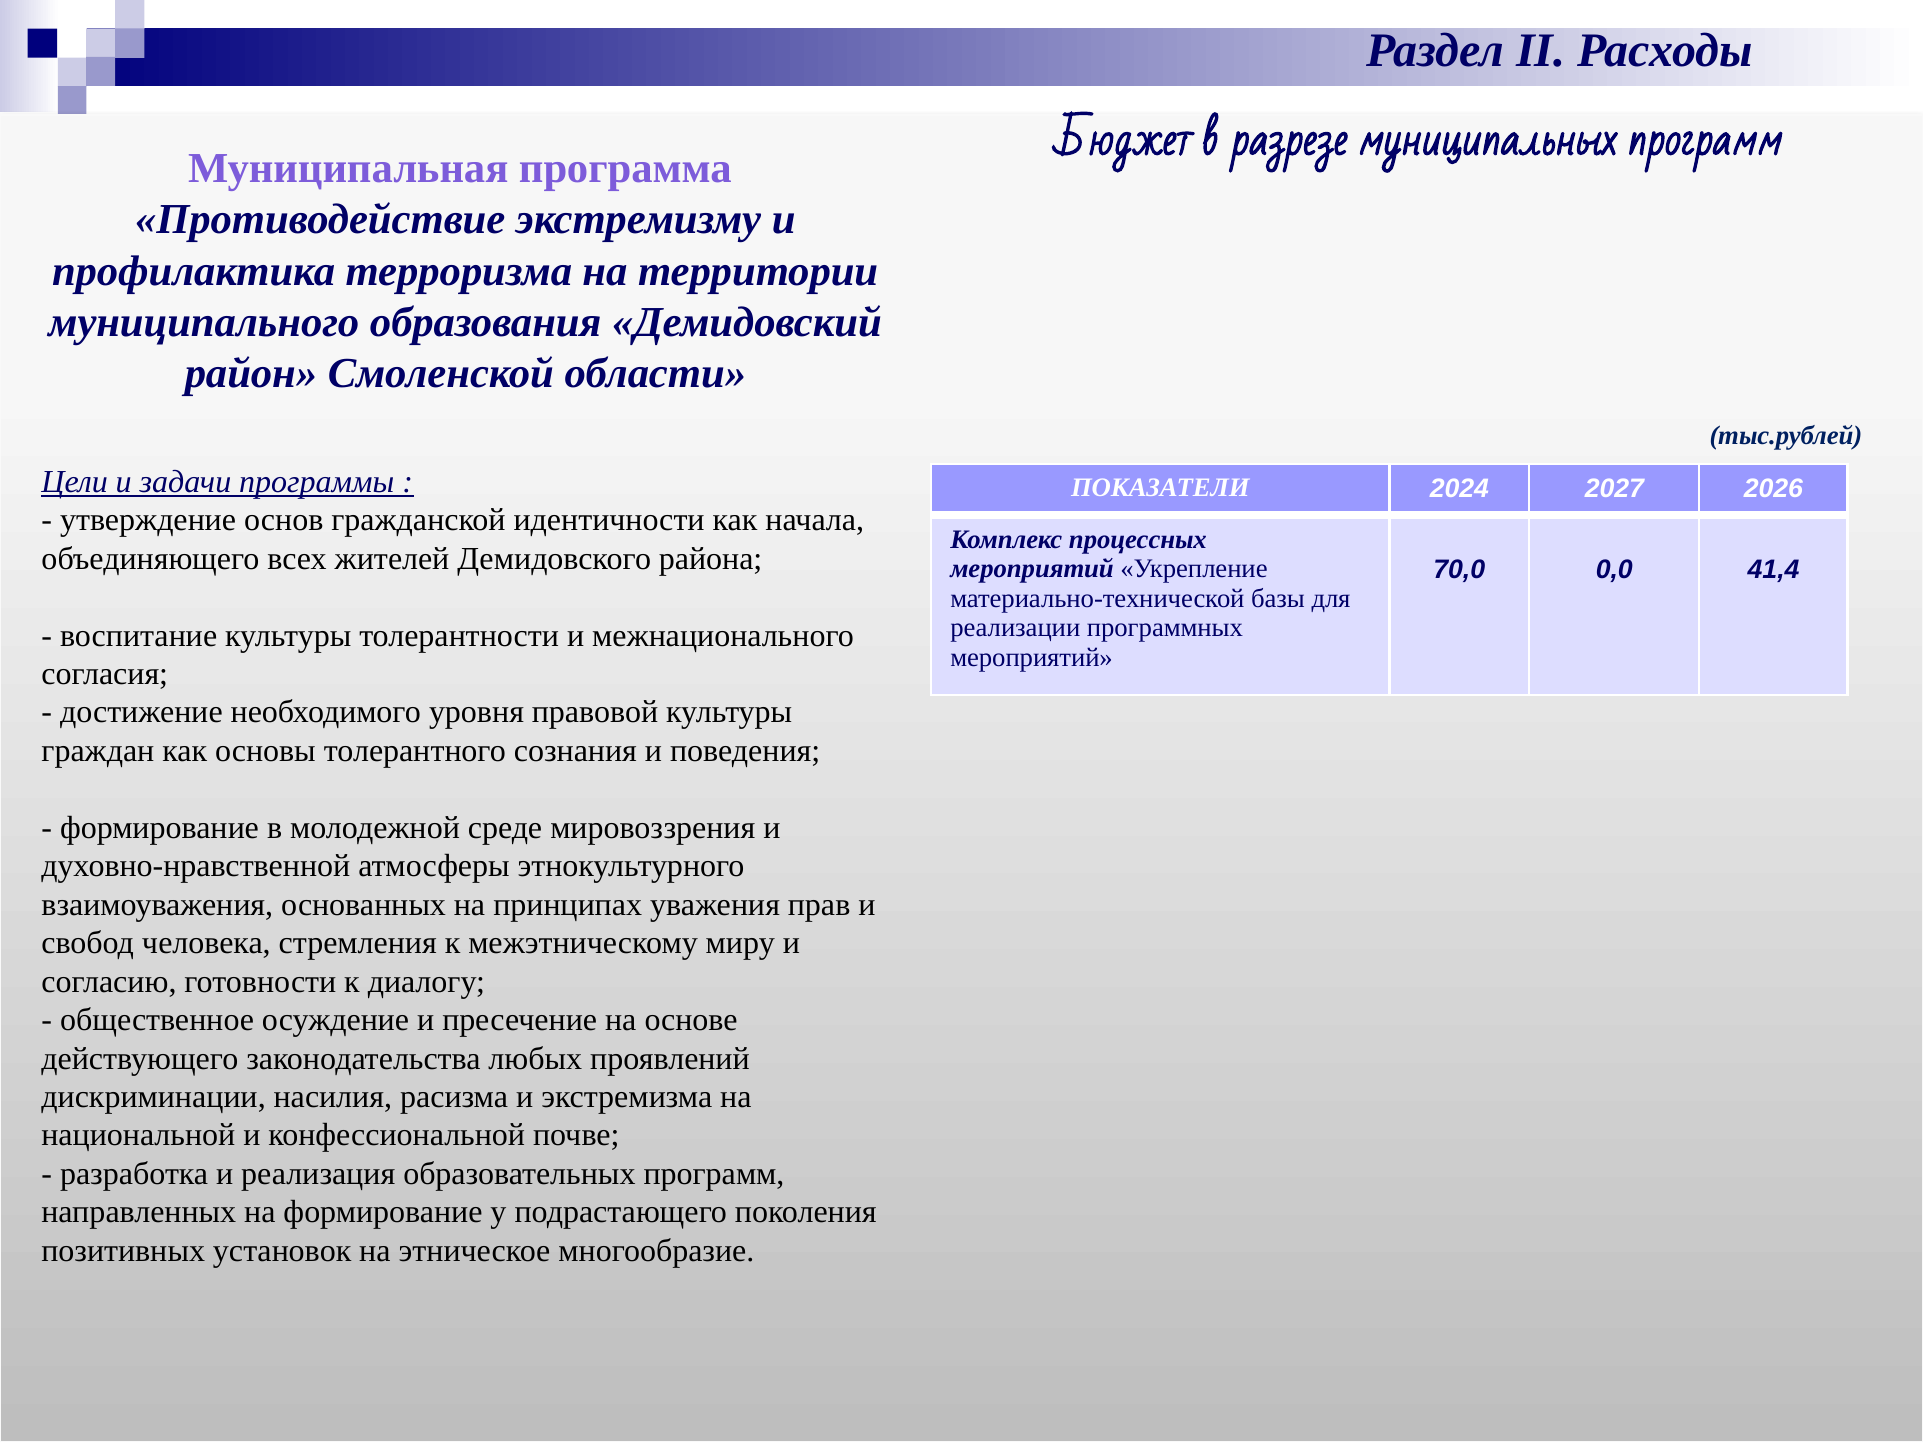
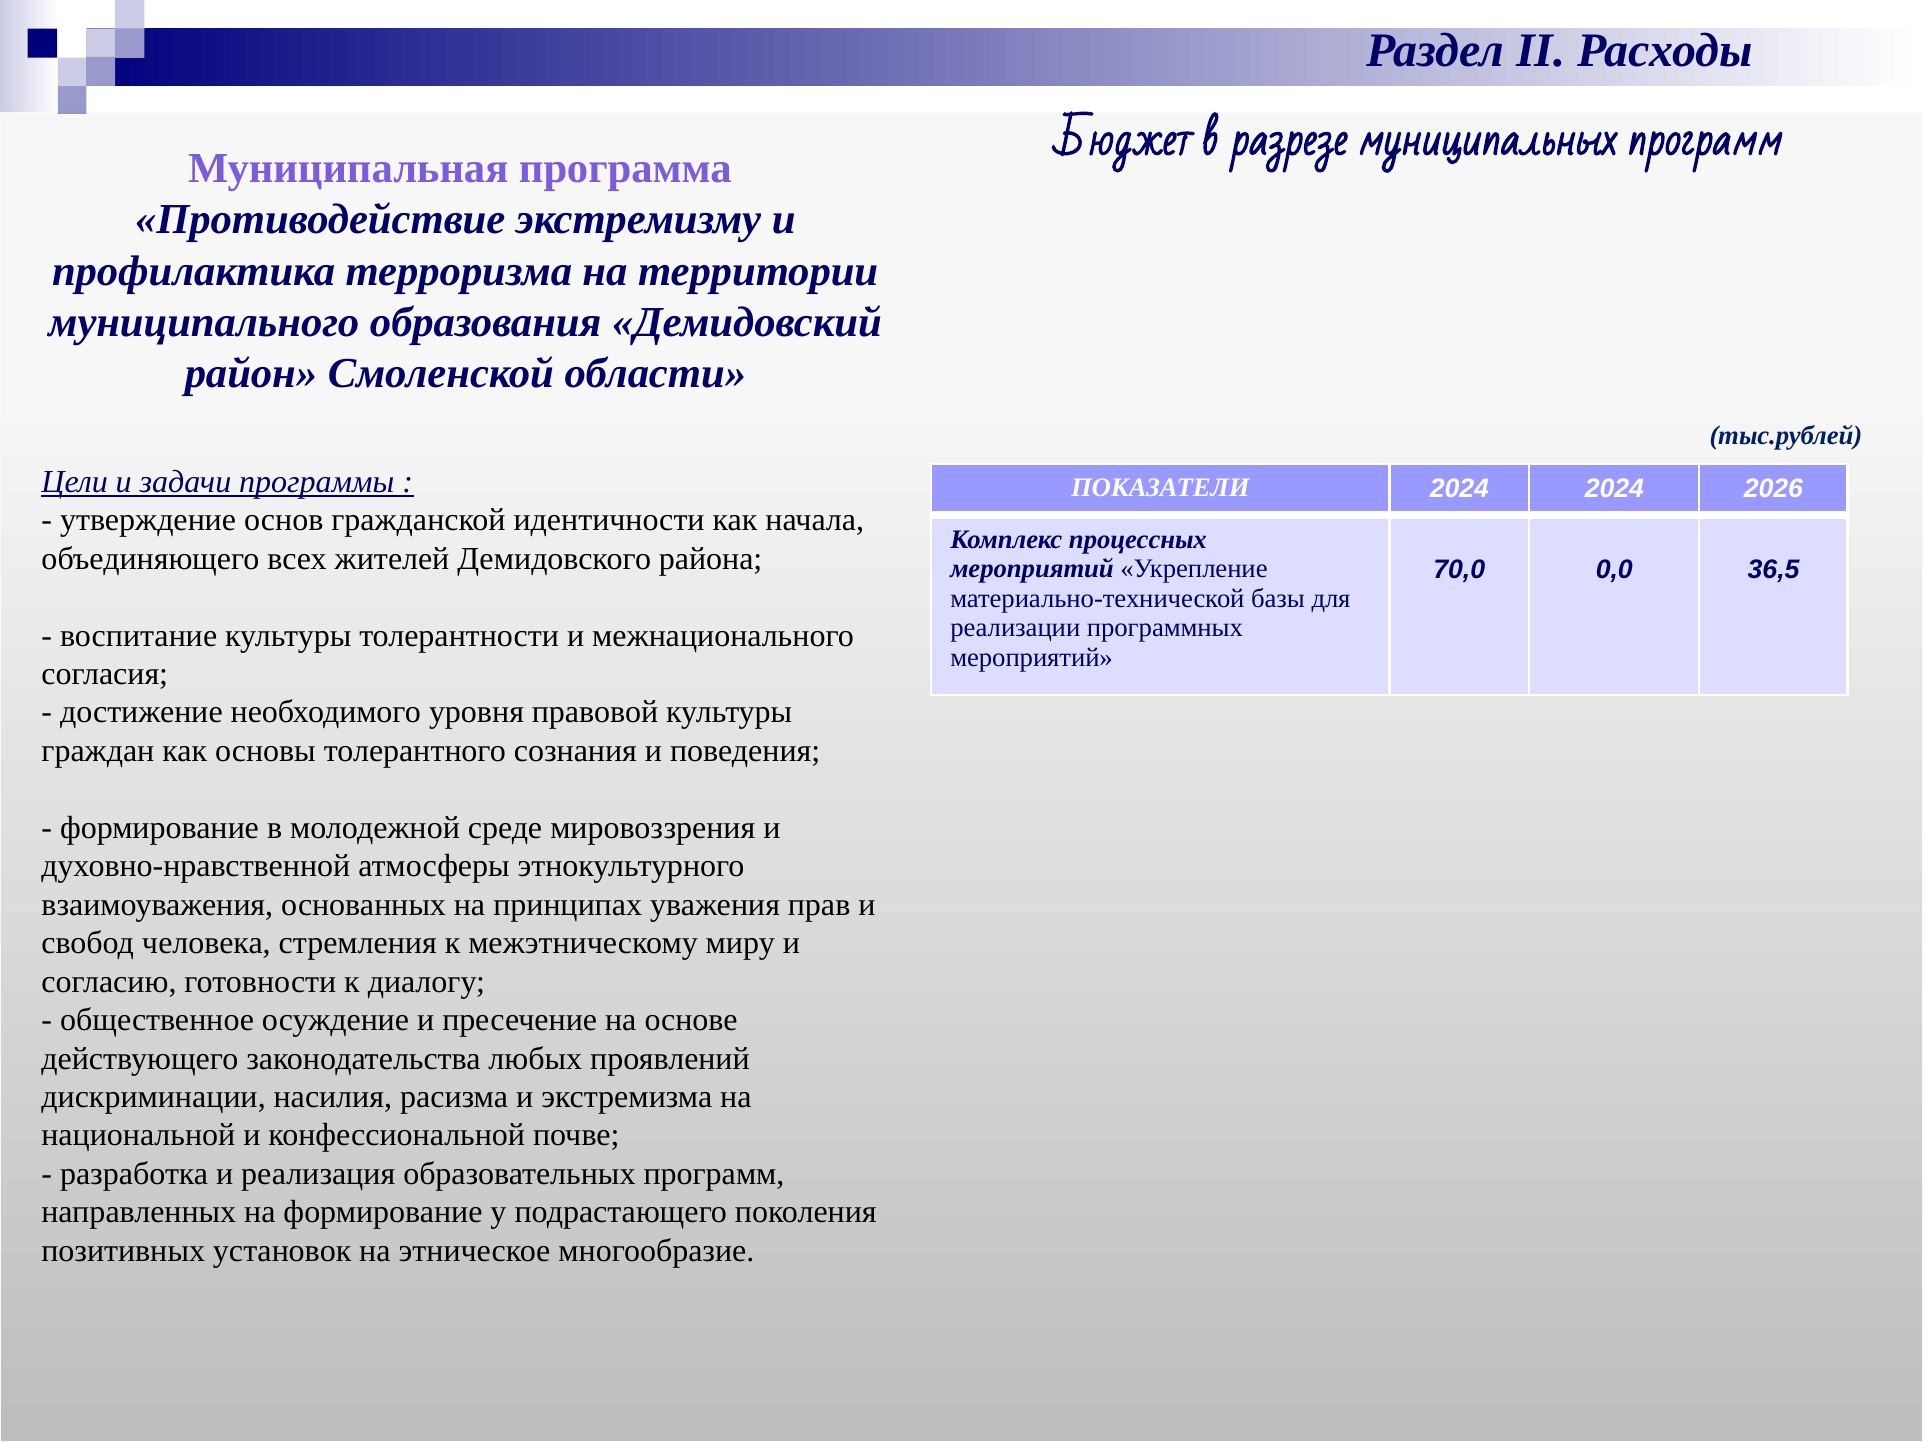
2024 2027: 2027 -> 2024
41,4: 41,4 -> 36,5
